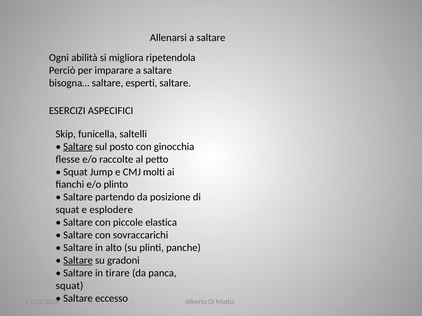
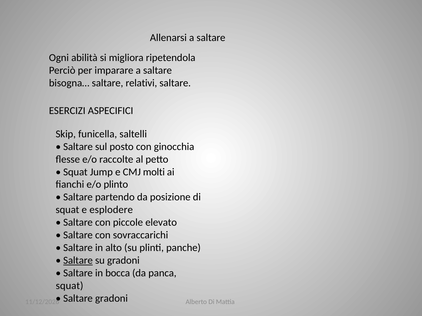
esperti: esperti -> relativi
Saltare at (78, 147) underline: present -> none
elastica: elastica -> elevato
tirare: tirare -> bocca
Saltare eccesso: eccesso -> gradoni
